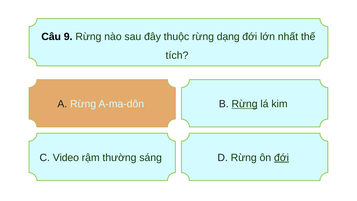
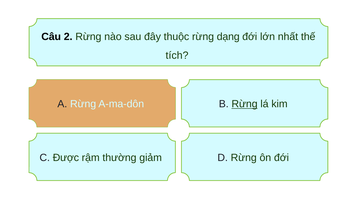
9: 9 -> 2
Video: Video -> Được
sáng: sáng -> giảm
đới at (282, 157) underline: present -> none
